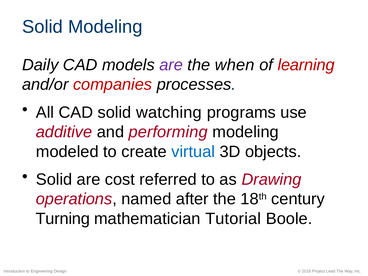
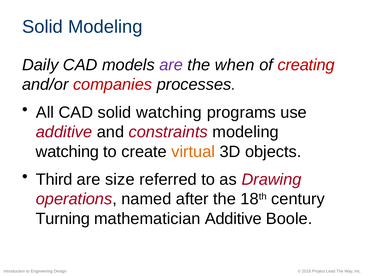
learning: learning -> creating
performing: performing -> constraints
modeled at (67, 152): modeled -> watching
virtual colour: blue -> orange
Solid at (54, 179): Solid -> Third
cost: cost -> size
mathematician Tutorial: Tutorial -> Additive
